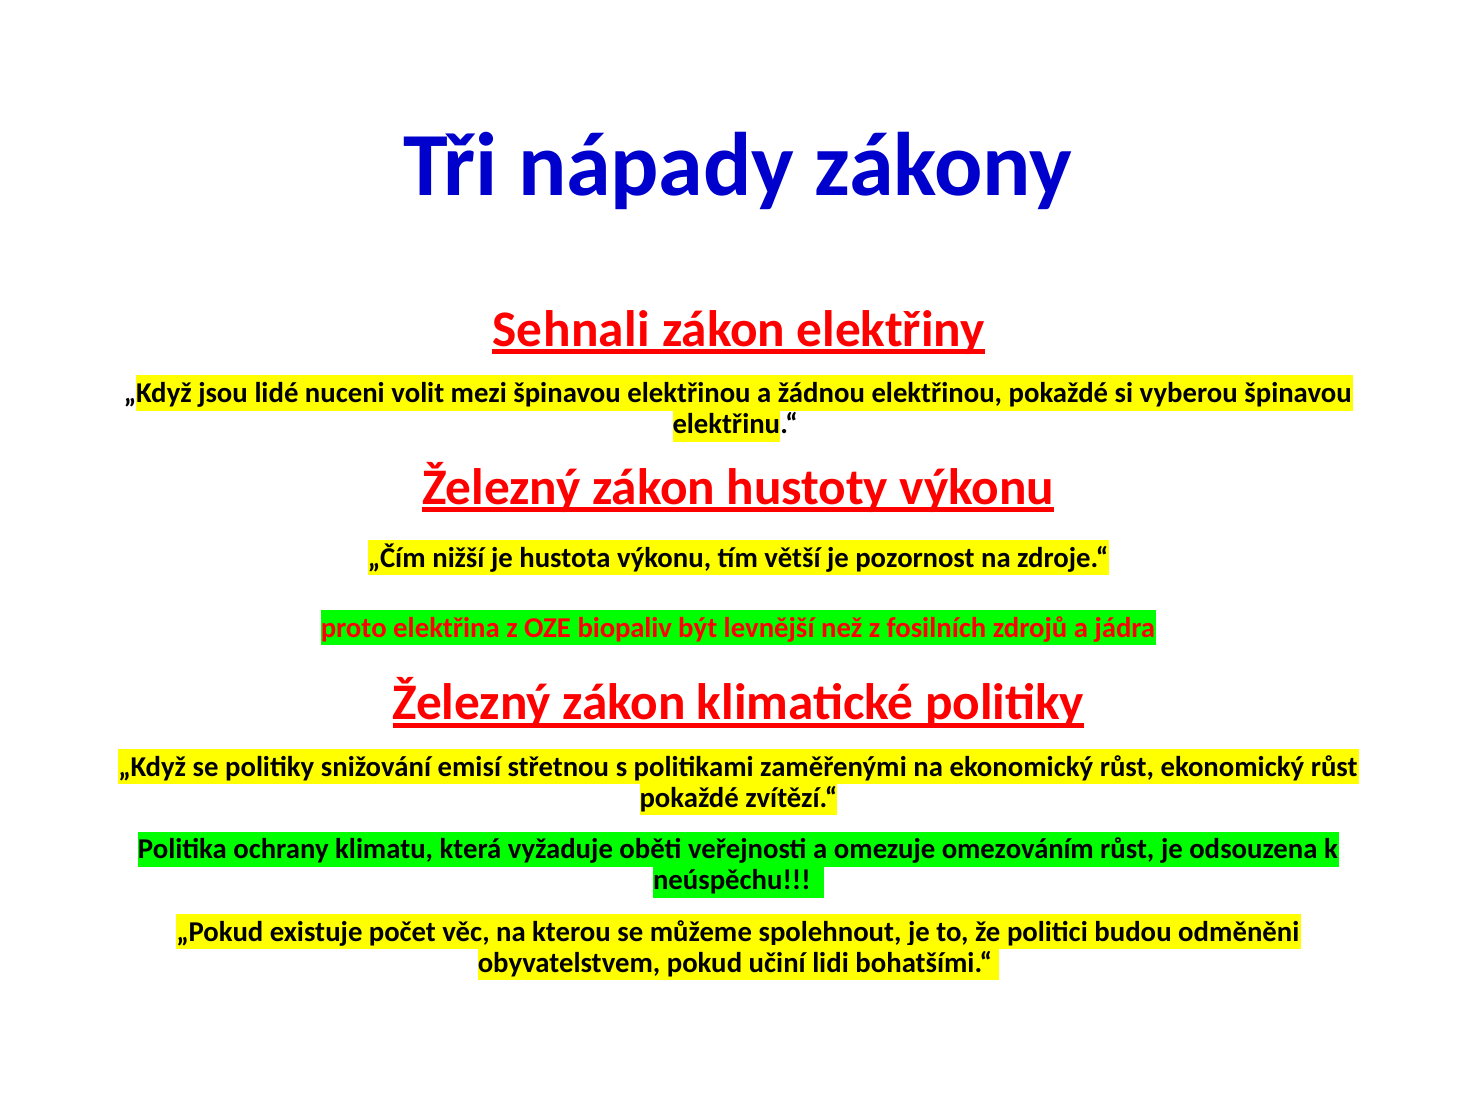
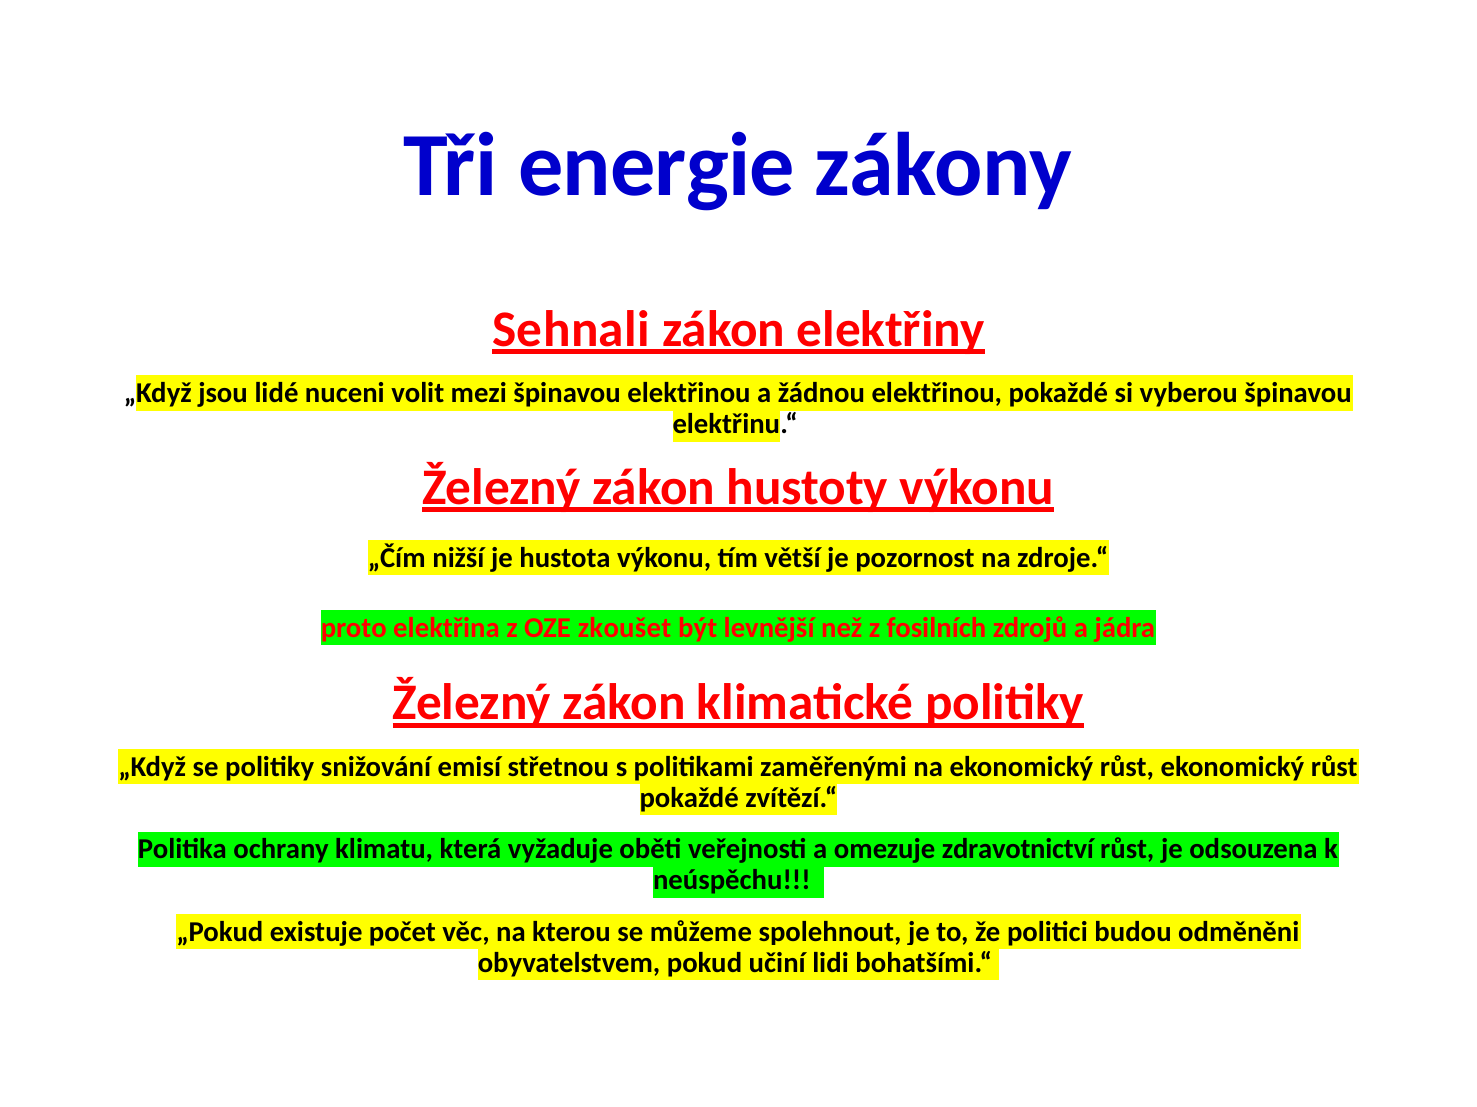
nápady: nápady -> energie
biopaliv: biopaliv -> zkoušet
omezováním: omezováním -> zdravotnictví
